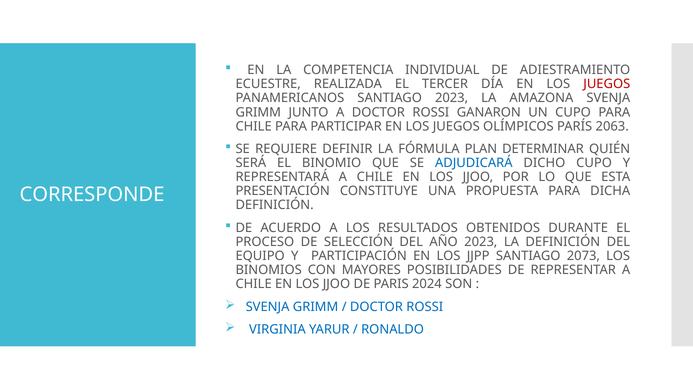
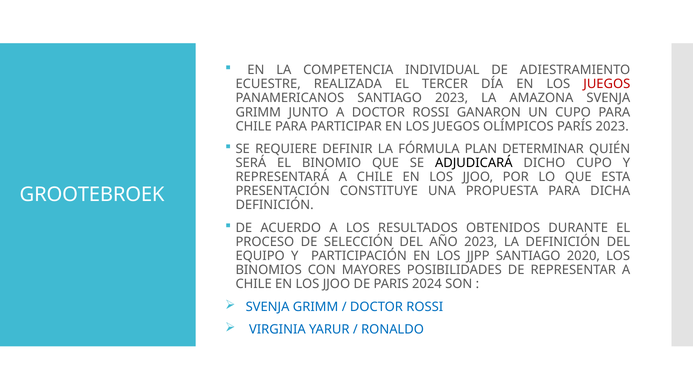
PARÍS 2063: 2063 -> 2023
ADJUDICARÁ colour: blue -> black
CORRESPONDE: CORRESPONDE -> GROOTEBROEK
2073: 2073 -> 2020
